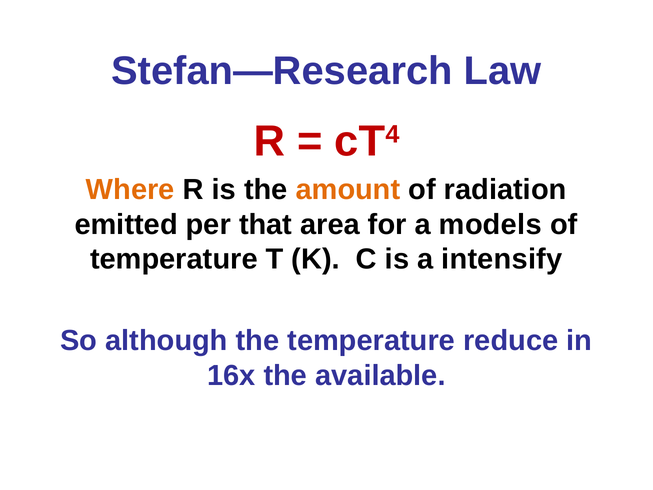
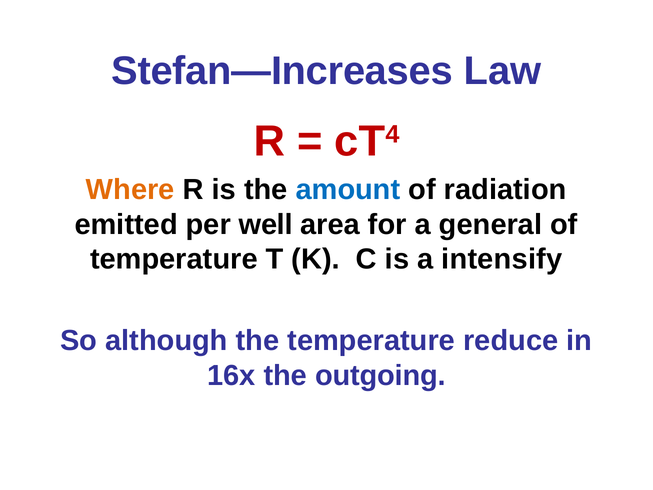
Stefan—Research: Stefan—Research -> Stefan—Increases
amount colour: orange -> blue
that: that -> well
models: models -> general
available: available -> outgoing
